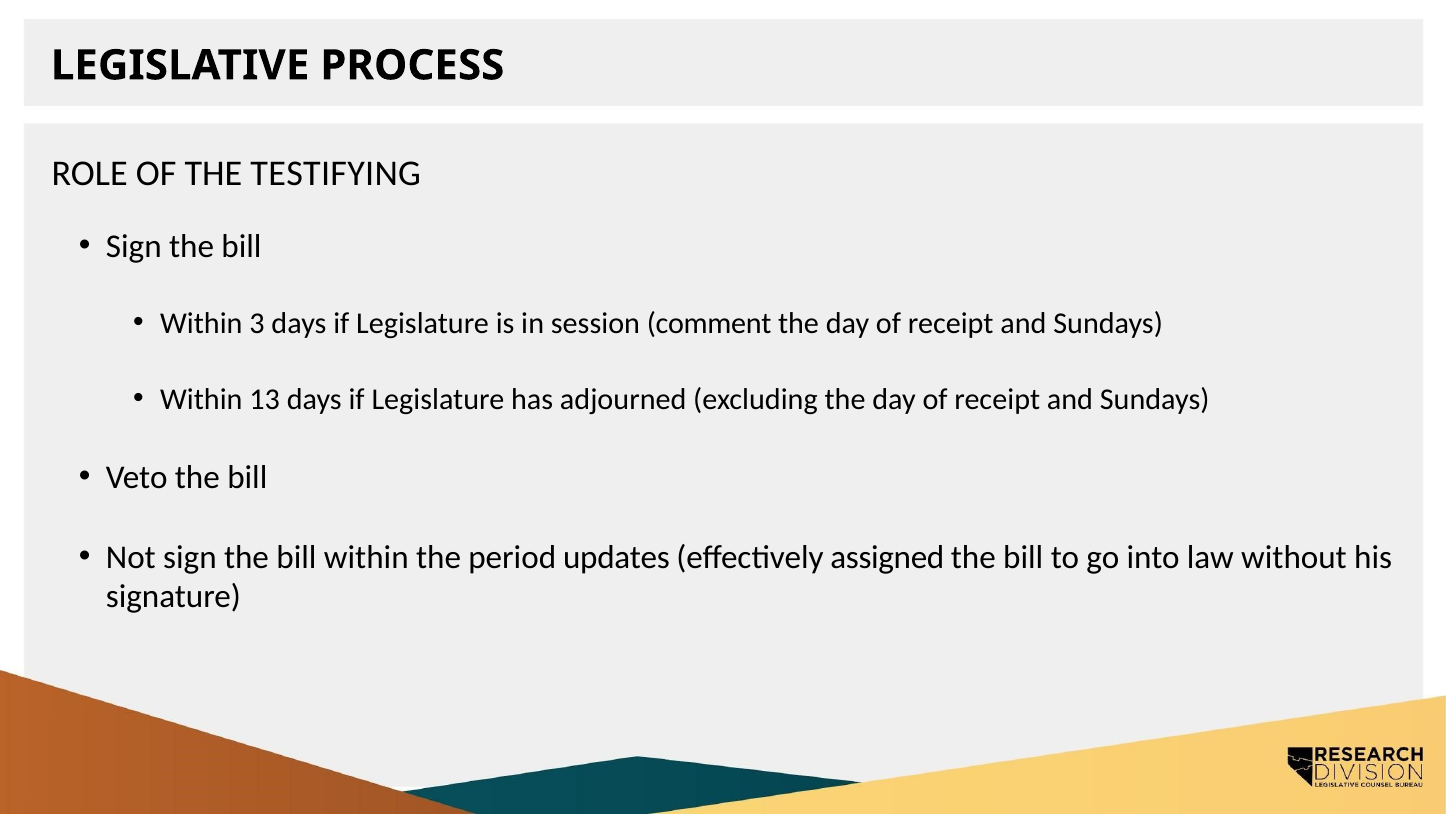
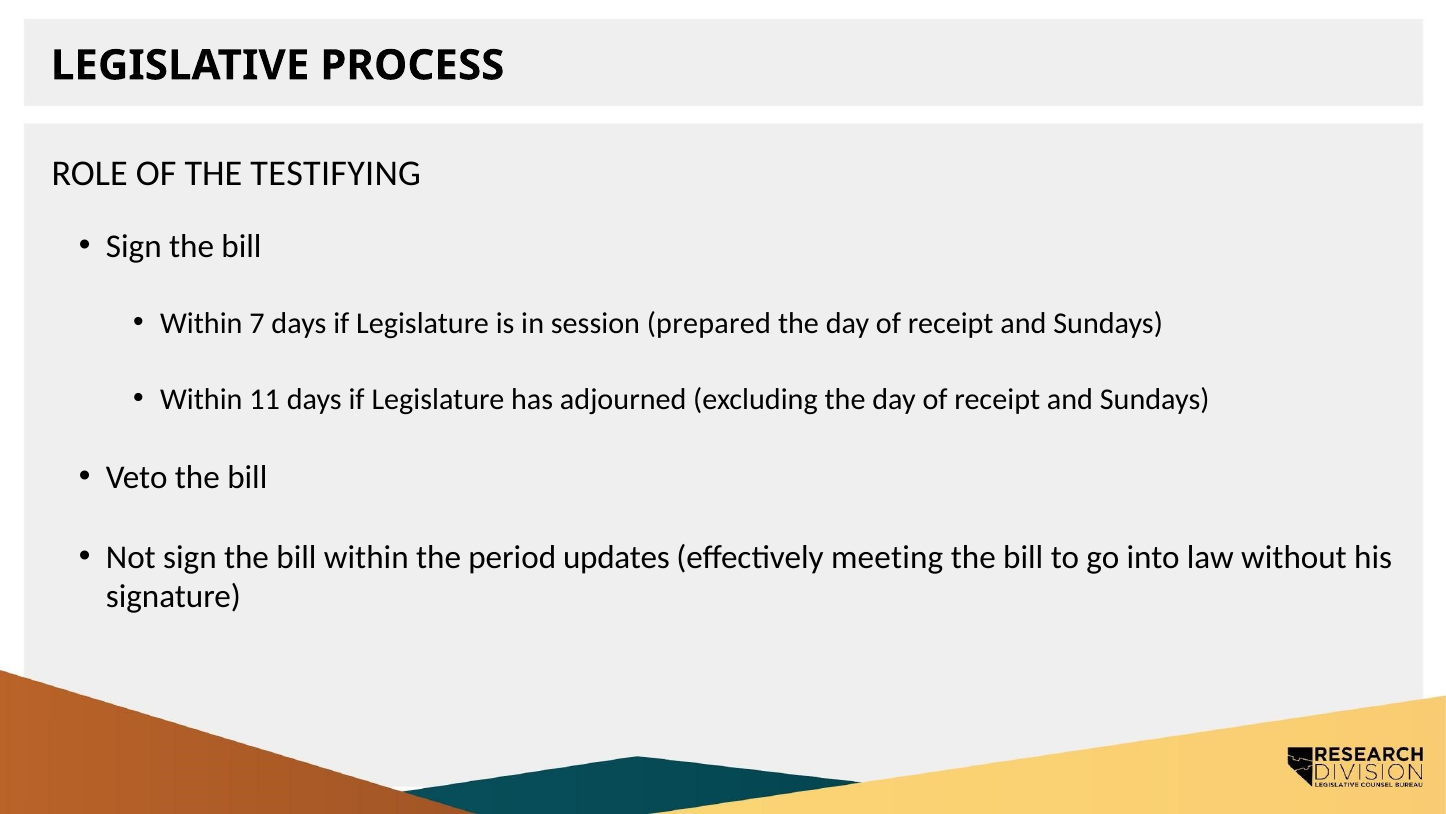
3: 3 -> 7
comment: comment -> prepared
13: 13 -> 11
assigned: assigned -> meeting
